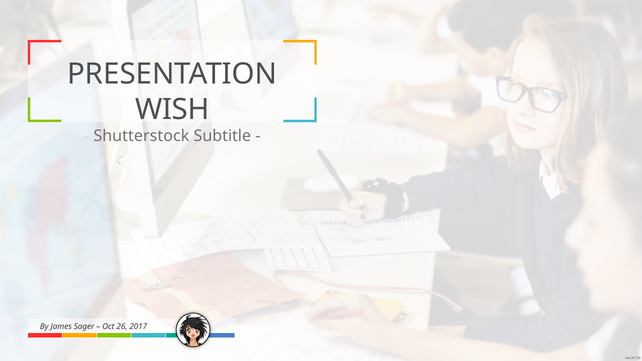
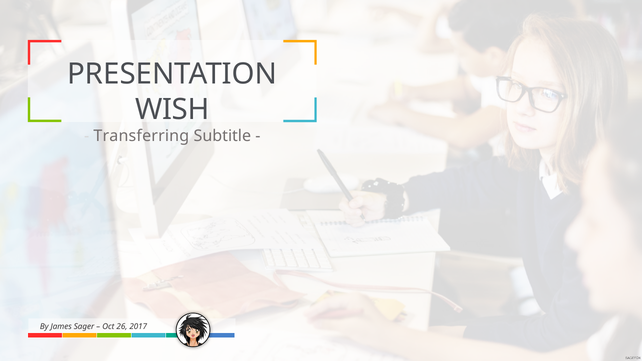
Shutterstock: Shutterstock -> Transferring
